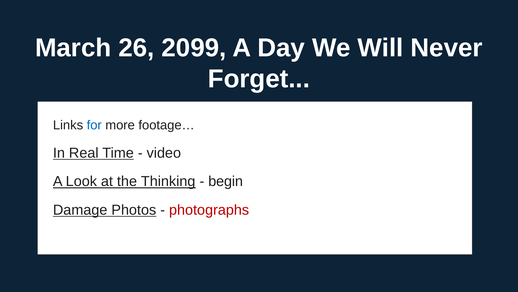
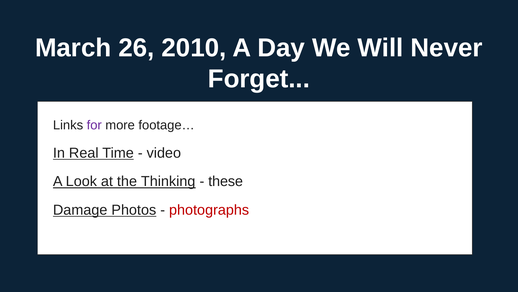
2099: 2099 -> 2010
for colour: blue -> purple
begin: begin -> these
